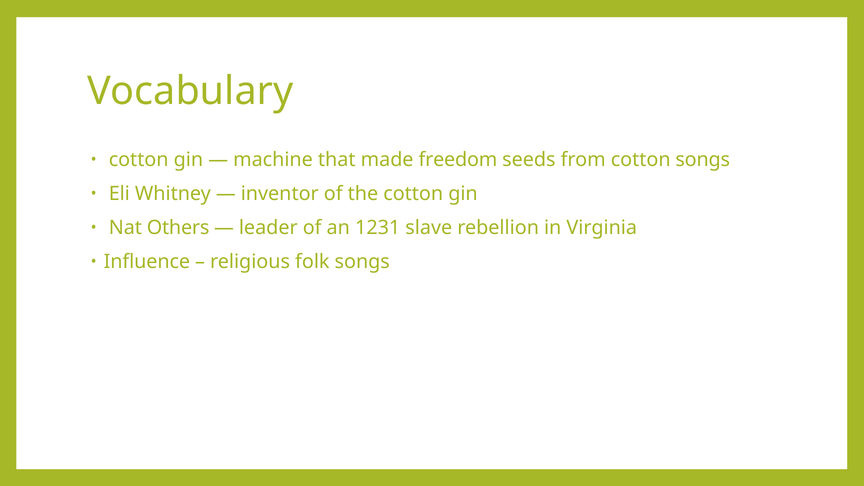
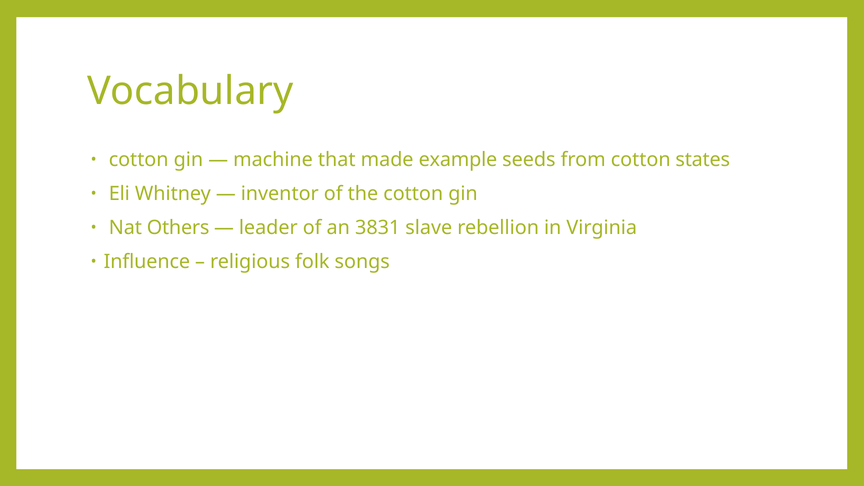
freedom: freedom -> example
cotton songs: songs -> states
1231: 1231 -> 3831
